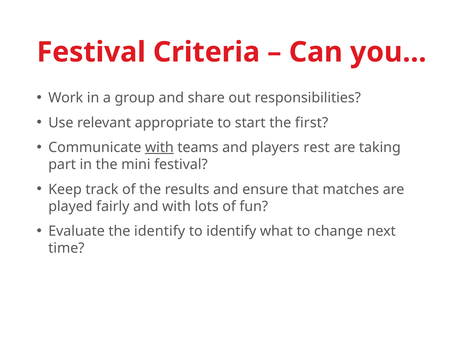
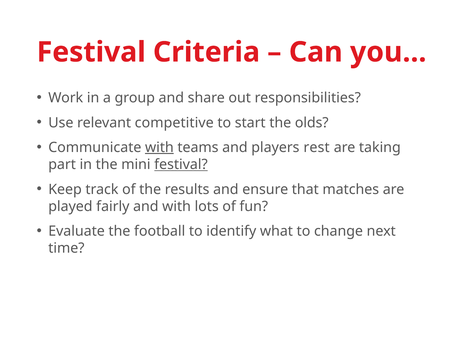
appropriate: appropriate -> competitive
first: first -> olds
festival at (181, 164) underline: none -> present
the identify: identify -> football
